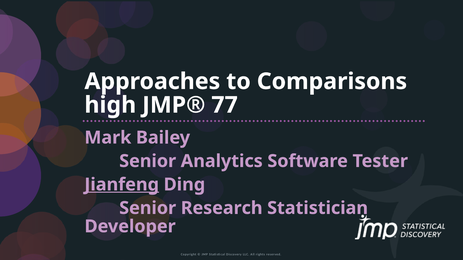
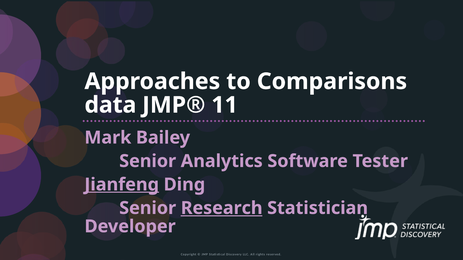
high: high -> data
77: 77 -> 11
Research underline: none -> present
